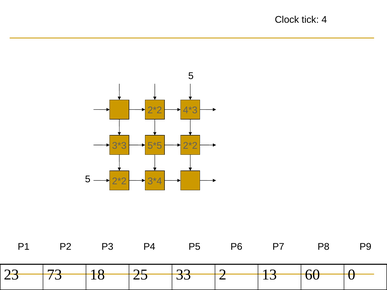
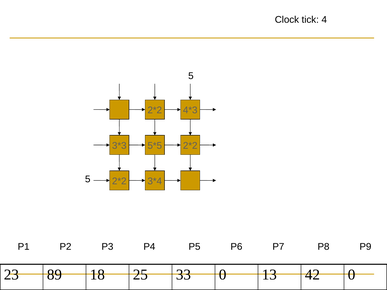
73: 73 -> 89
33 2: 2 -> 0
60: 60 -> 42
